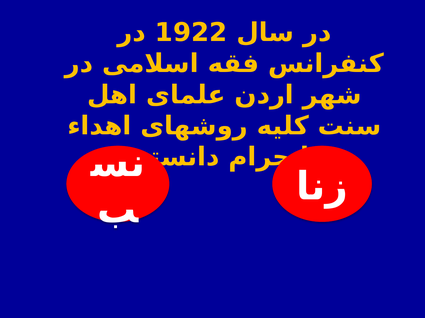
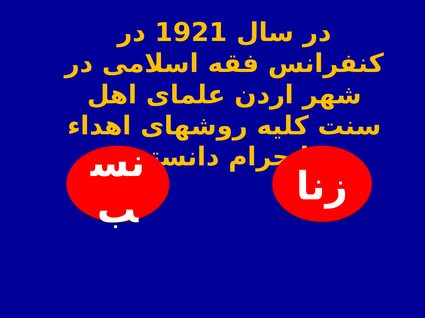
1922: 1922 -> 1921
